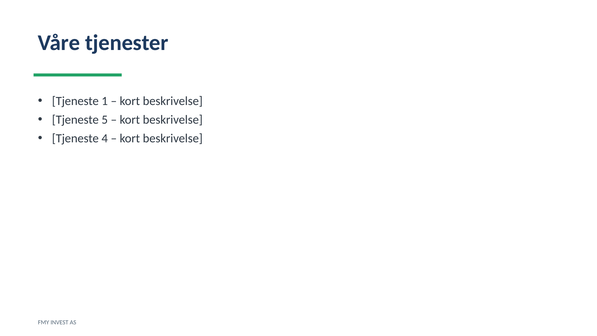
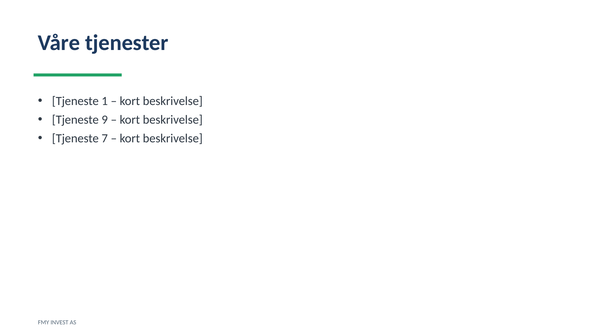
5: 5 -> 9
4: 4 -> 7
